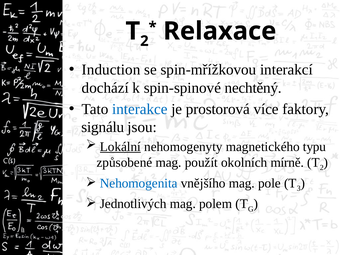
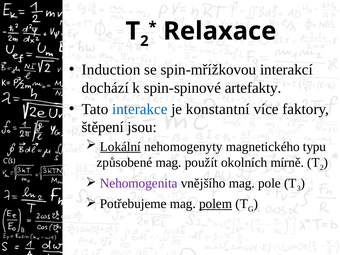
nechtěný: nechtěný -> artefakty
prostorová: prostorová -> konstantní
signálu: signálu -> štěpení
Nehomogenita colour: blue -> purple
Jednotlivých: Jednotlivých -> Potřebujeme
polem underline: none -> present
